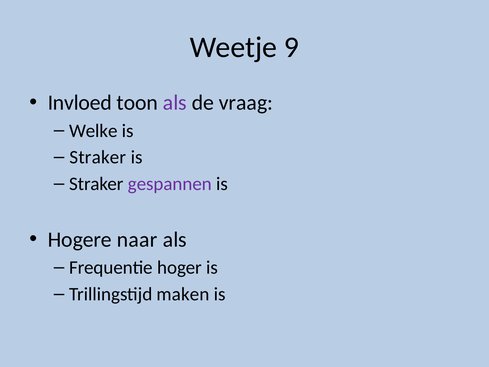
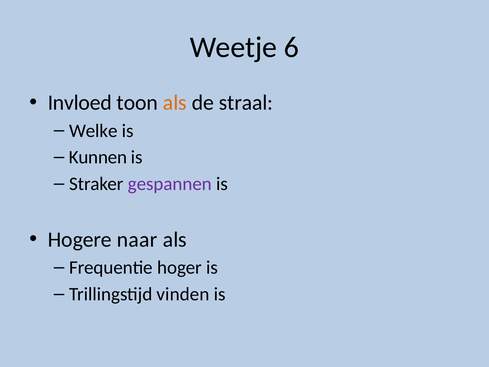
9: 9 -> 6
als at (175, 103) colour: purple -> orange
vraag: vraag -> straal
Straker at (98, 157): Straker -> Kunnen
maken: maken -> vinden
